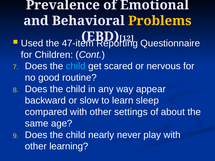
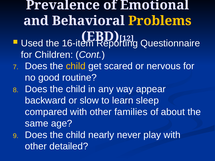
47-item: 47-item -> 16-item
child at (76, 66) colour: light blue -> yellow
settings: settings -> families
learning: learning -> detailed
